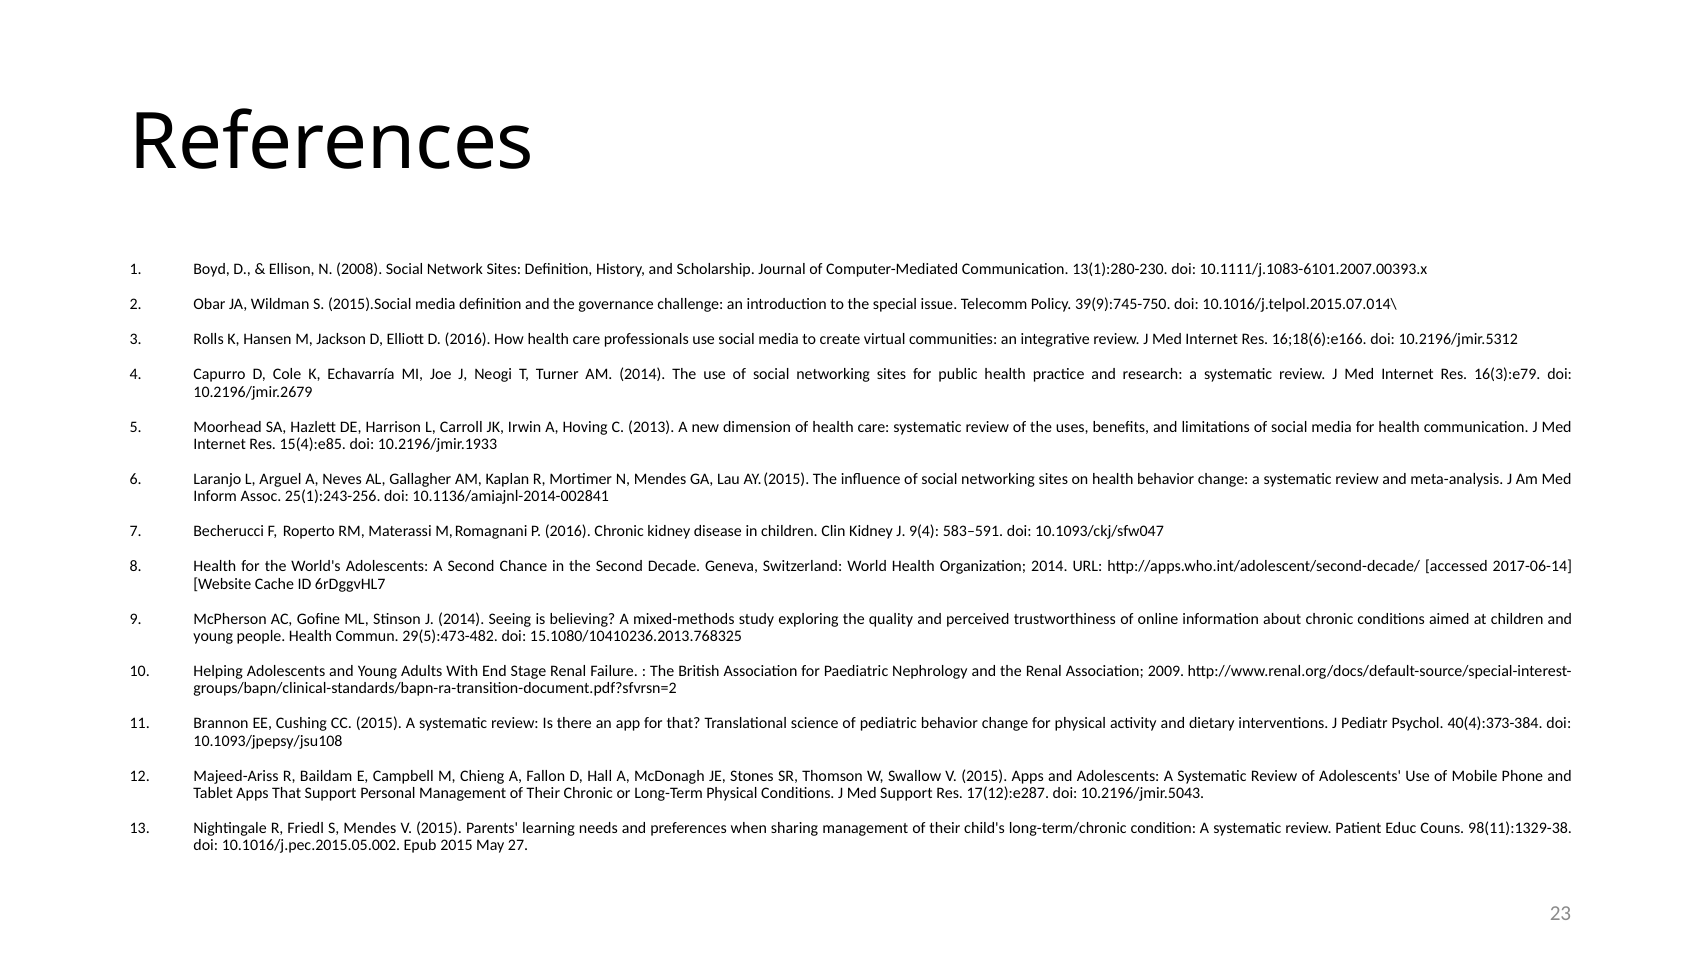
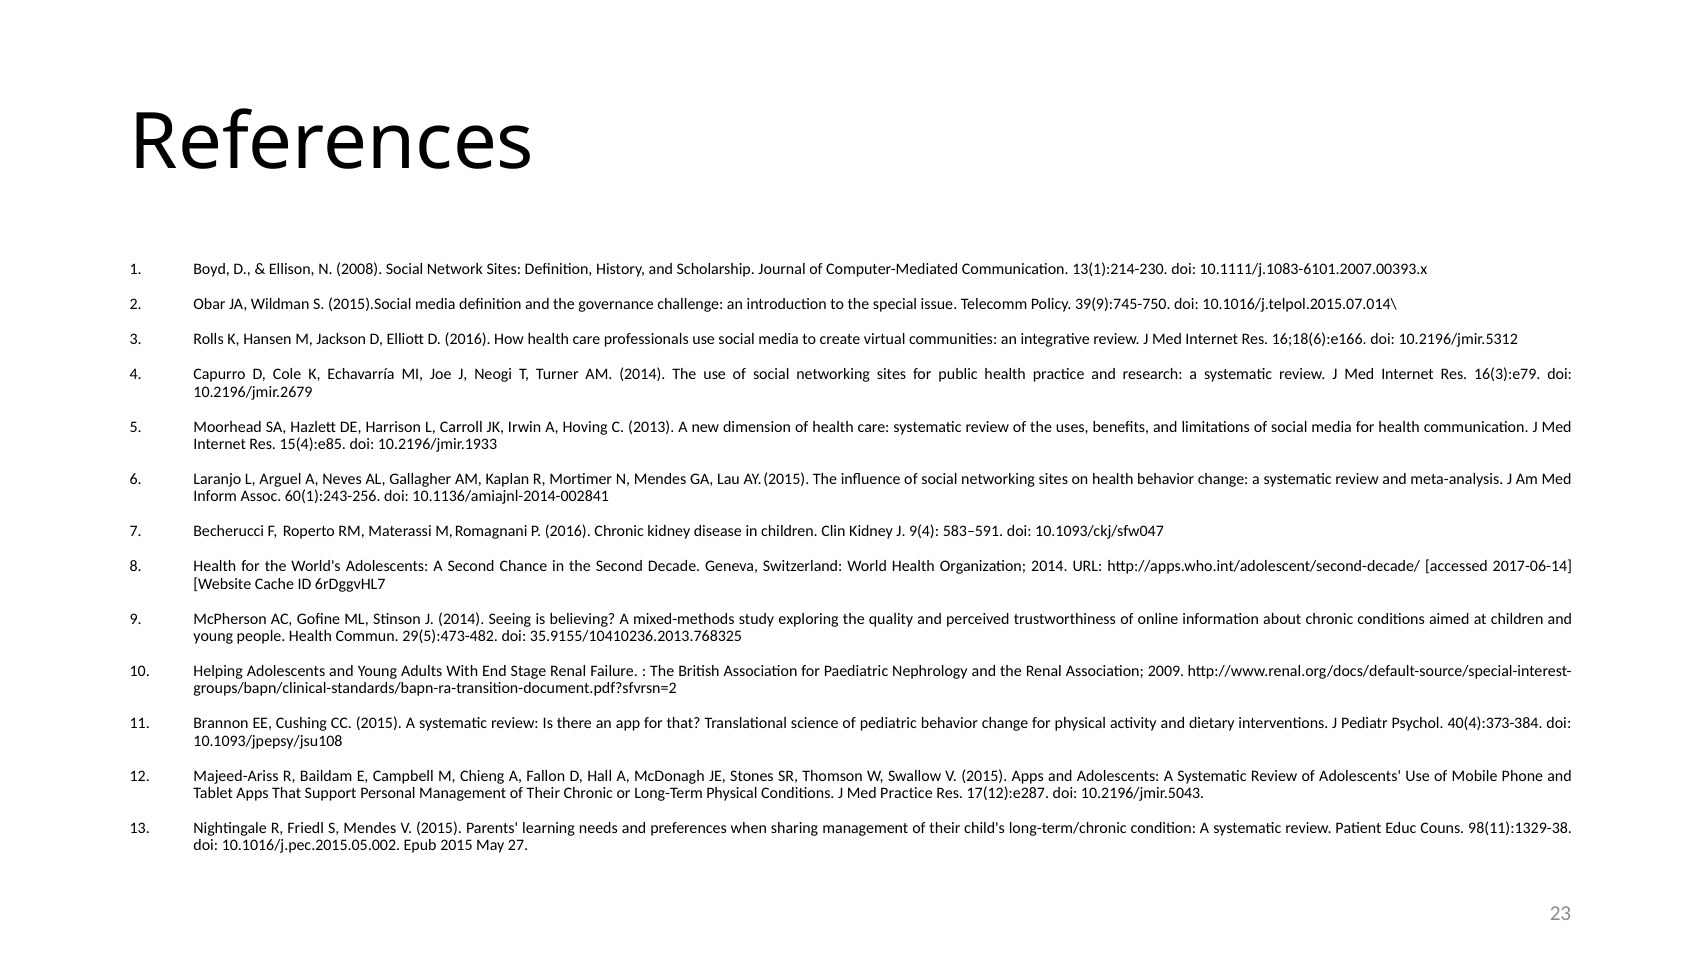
13(1):280-230: 13(1):280-230 -> 13(1):214-230
25(1):243-256: 25(1):243-256 -> 60(1):243-256
15.1080/10410236.2013.768325: 15.1080/10410236.2013.768325 -> 35.9155/10410236.2013.768325
Med Support: Support -> Practice
